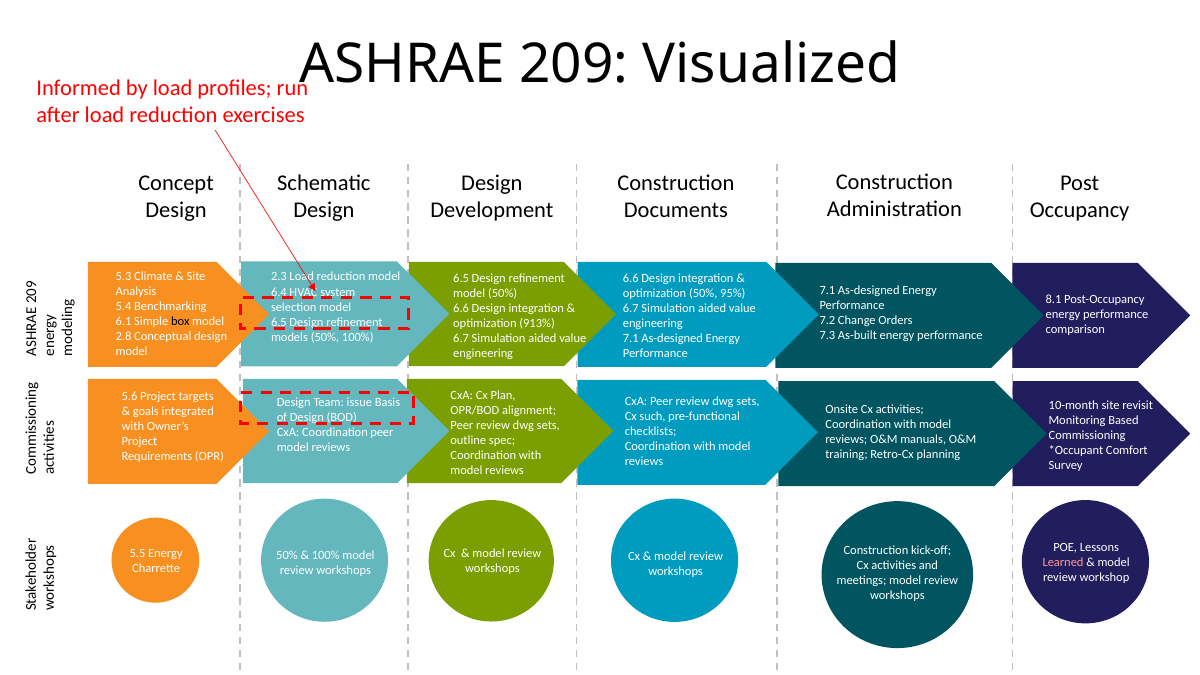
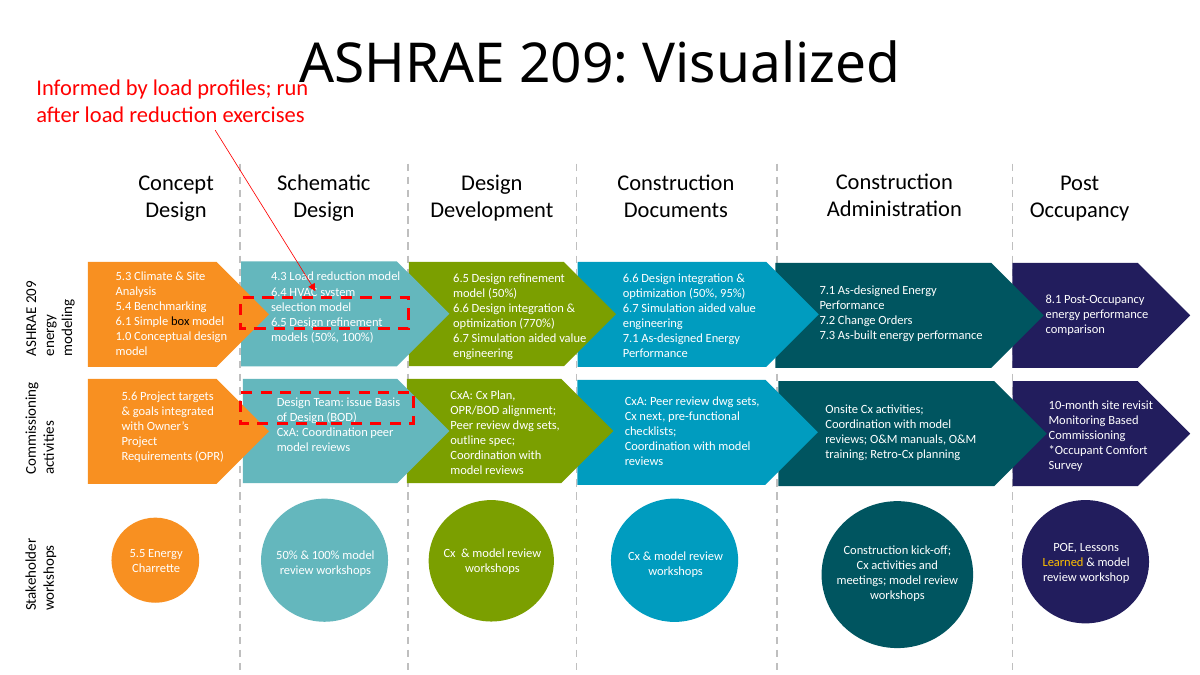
2.3: 2.3 -> 4.3
913%: 913% -> 770%
2.8: 2.8 -> 1.0
such: such -> next
Learned colour: pink -> yellow
